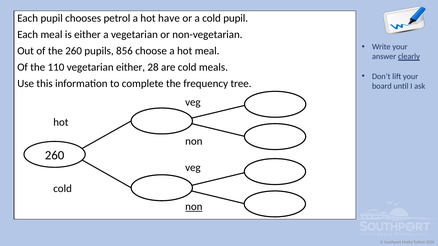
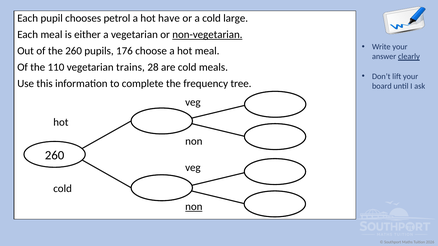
cold pupil: pupil -> large
non-vegetarian underline: none -> present
856: 856 -> 176
vegetarian either: either -> trains
